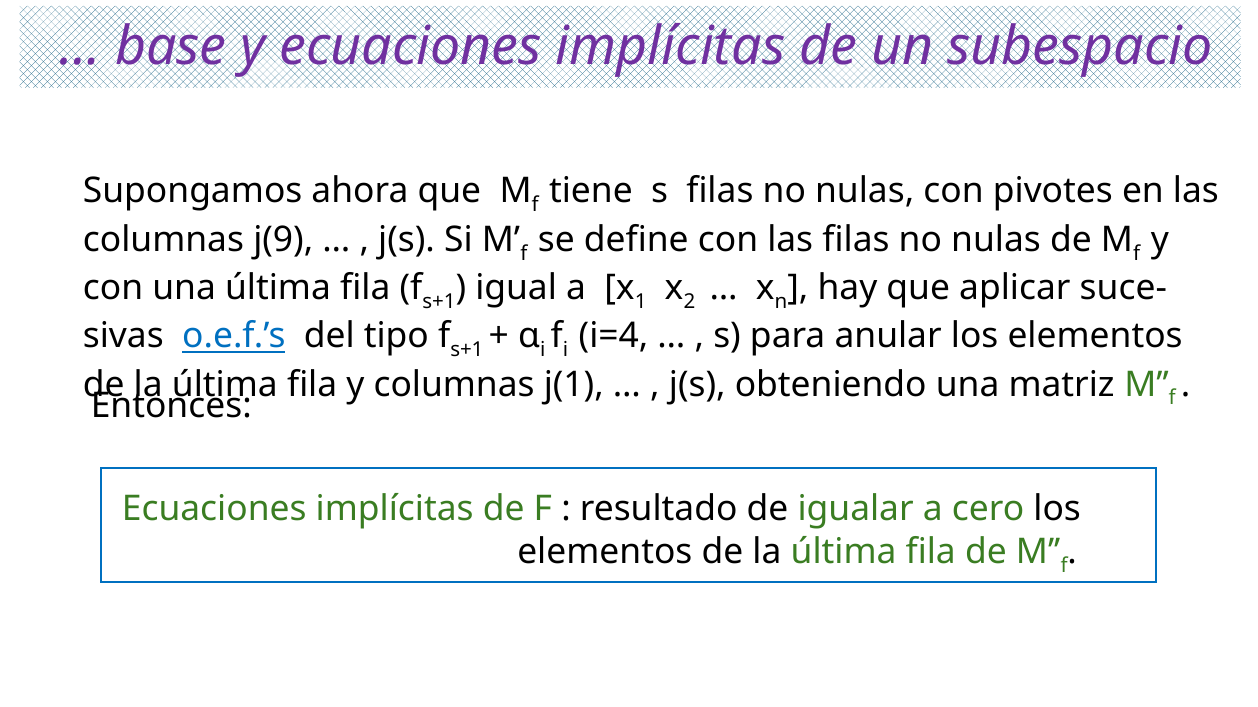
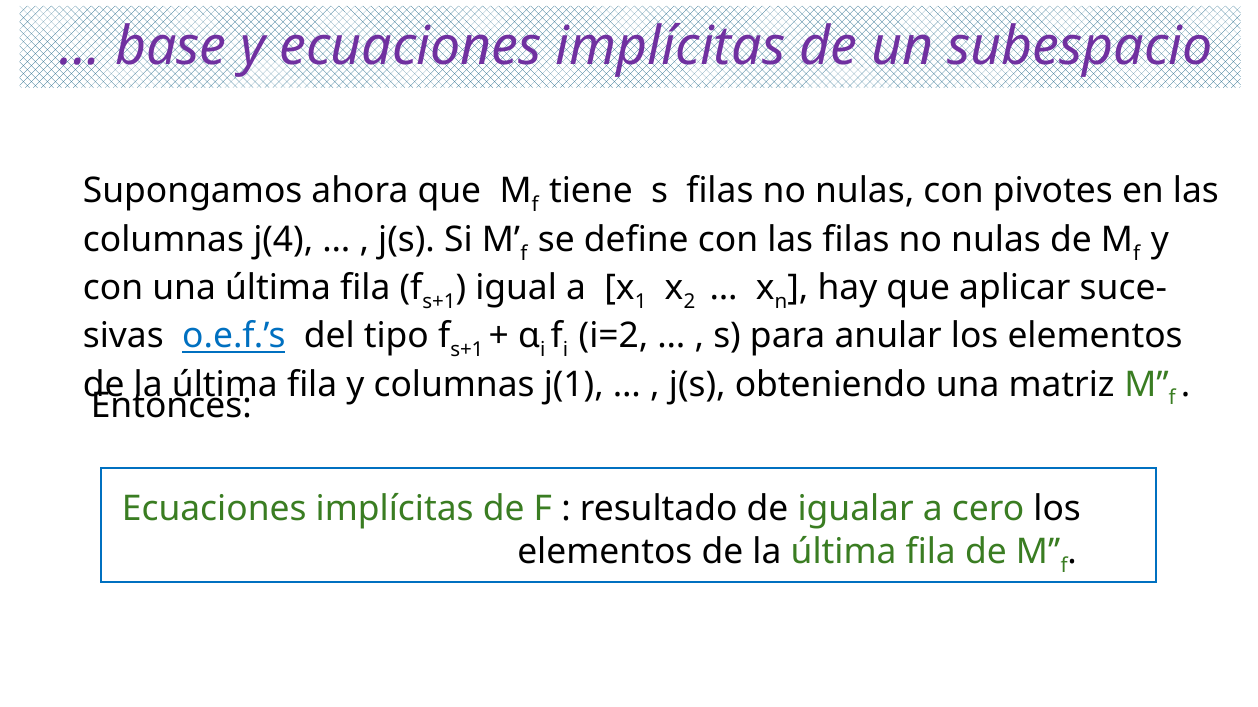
j(9: j(9 -> j(4
i=4: i=4 -> i=2
